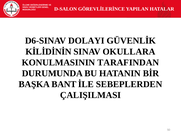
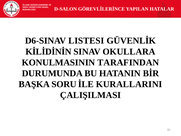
DOLAYI: DOLAYI -> LISTESI
BANT: BANT -> SORU
SEBEPLERDEN: SEBEPLERDEN -> KURALLARINI
